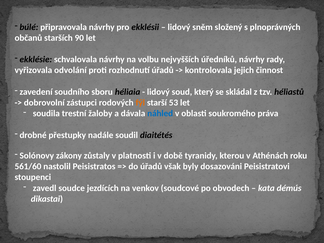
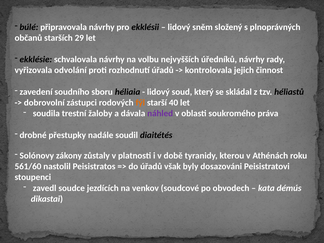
90: 90 -> 29
53: 53 -> 40
náhled colour: blue -> purple
